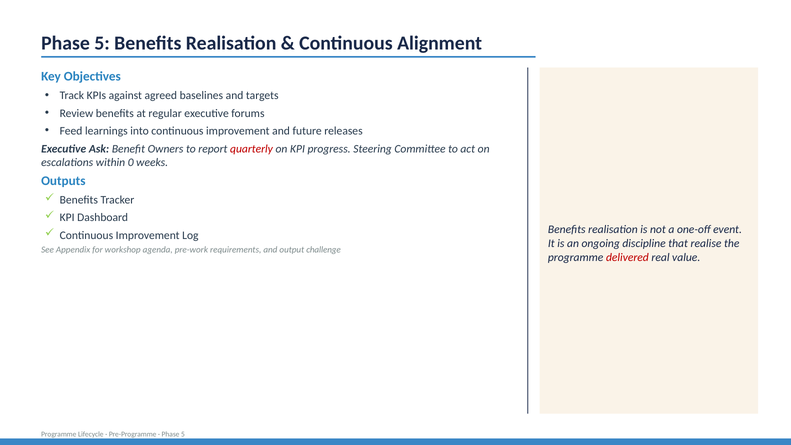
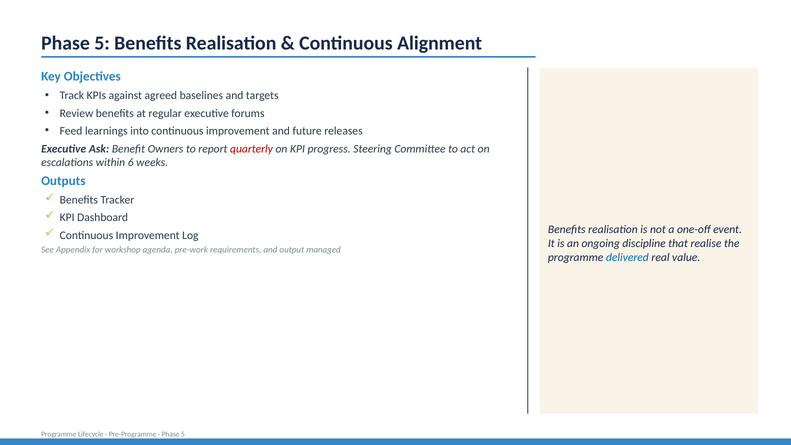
0: 0 -> 6
challenge: challenge -> managed
delivered colour: red -> blue
